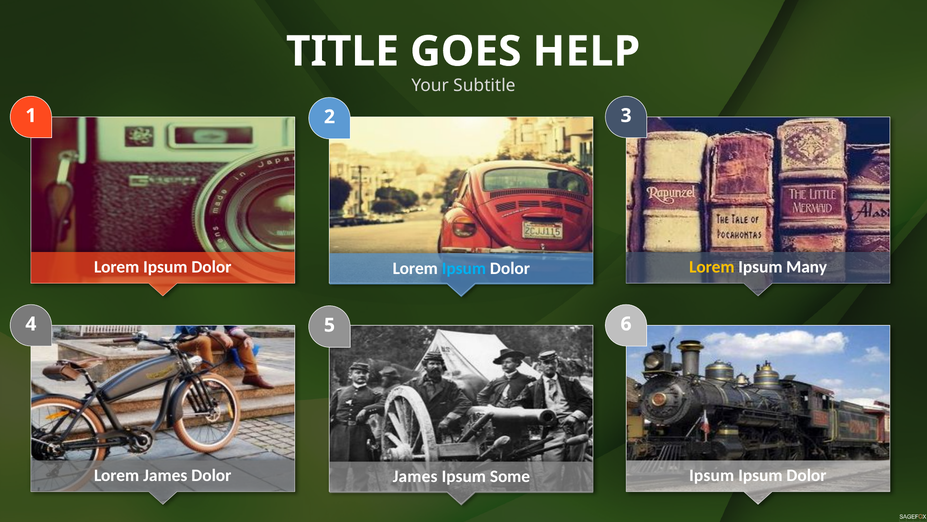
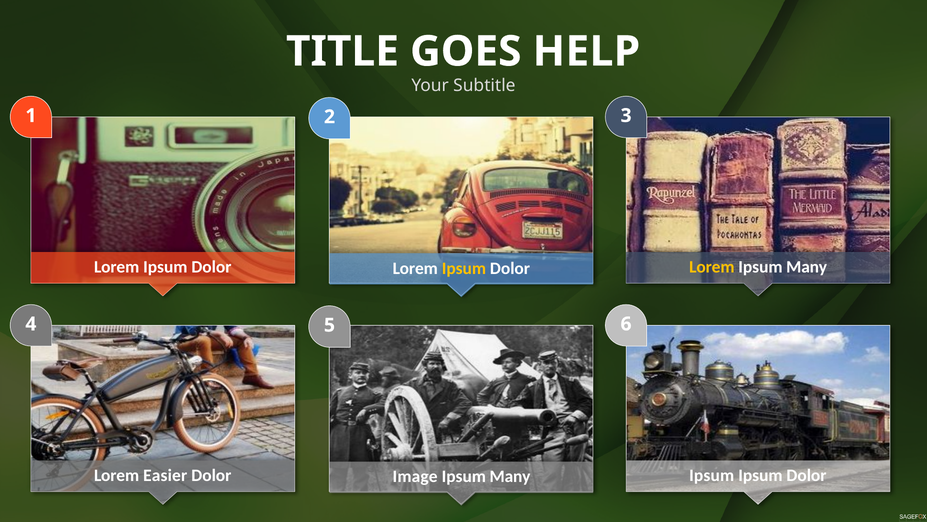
Ipsum at (464, 268) colour: light blue -> yellow
Lorem James: James -> Easier
James at (415, 476): James -> Image
Some at (510, 476): Some -> Many
